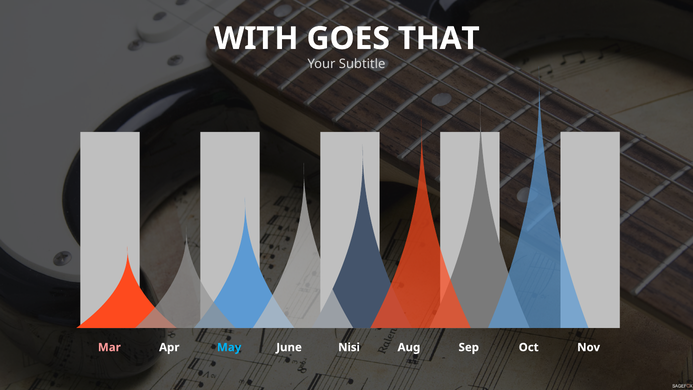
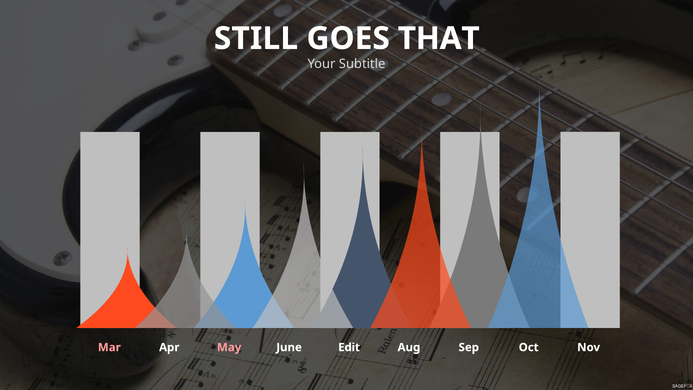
WITH: WITH -> STILL
May colour: light blue -> pink
Nisi: Nisi -> Edit
